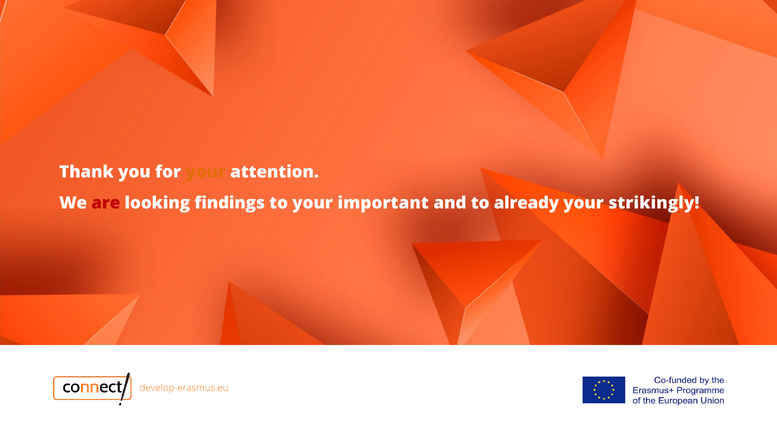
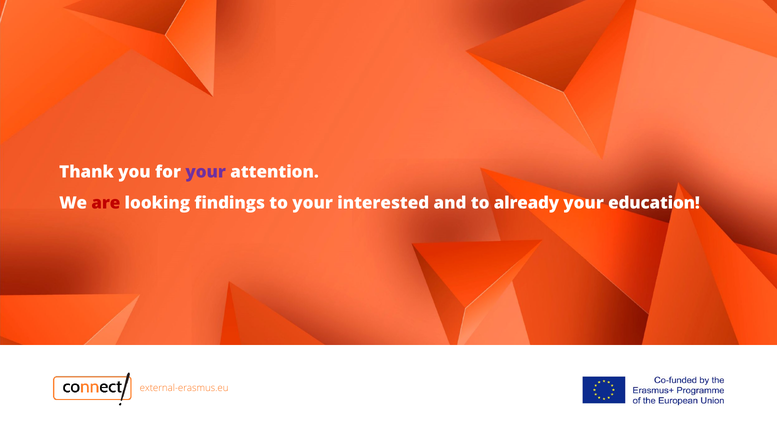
your at (206, 172) colour: orange -> purple
important: important -> interested
strikingly: strikingly -> education
develop-erasmus.eu: develop-erasmus.eu -> external-erasmus.eu
